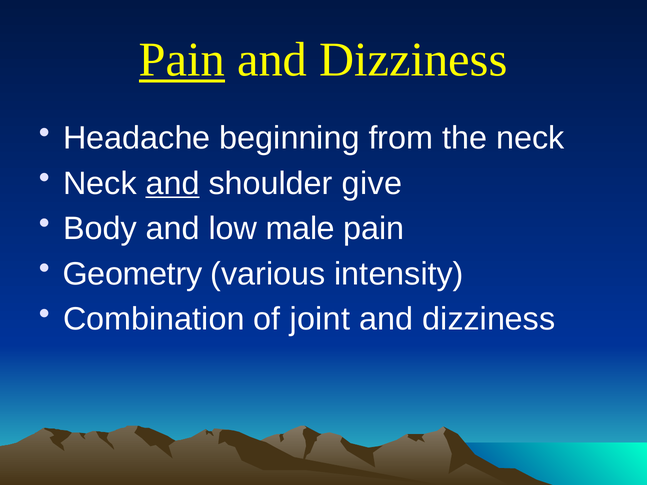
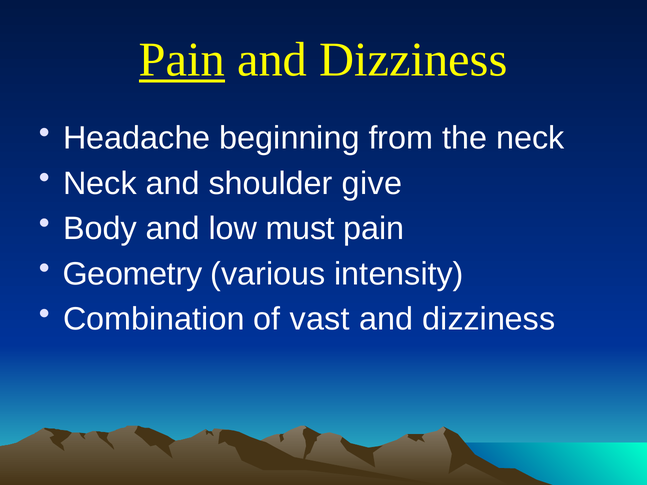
and at (173, 183) underline: present -> none
male: male -> must
joint: joint -> vast
